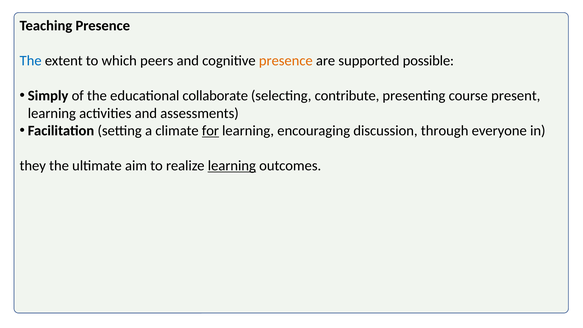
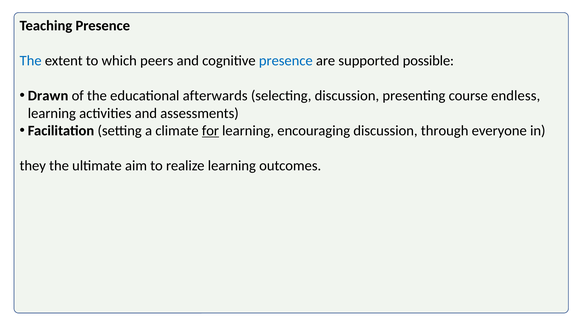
presence at (286, 61) colour: orange -> blue
Simply: Simply -> Drawn
collaborate: collaborate -> afterwards
selecting contribute: contribute -> discussion
present: present -> endless
learning at (232, 166) underline: present -> none
